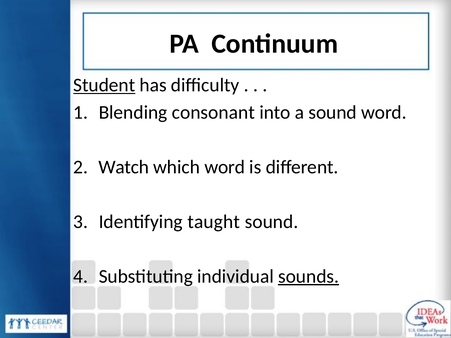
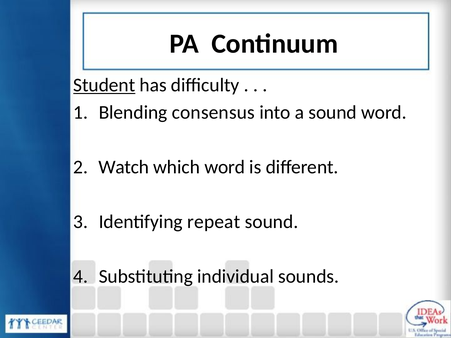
consonant: consonant -> consensus
taught: taught -> repeat
sounds underline: present -> none
